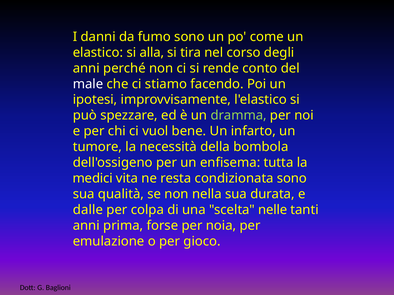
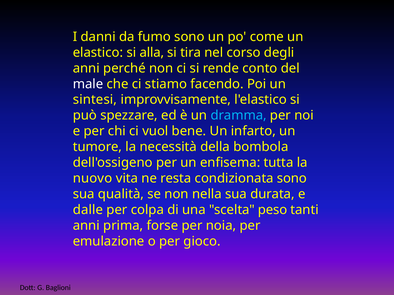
ipotesi: ipotesi -> sintesi
dramma colour: light green -> light blue
medici: medici -> nuovo
nelle: nelle -> peso
